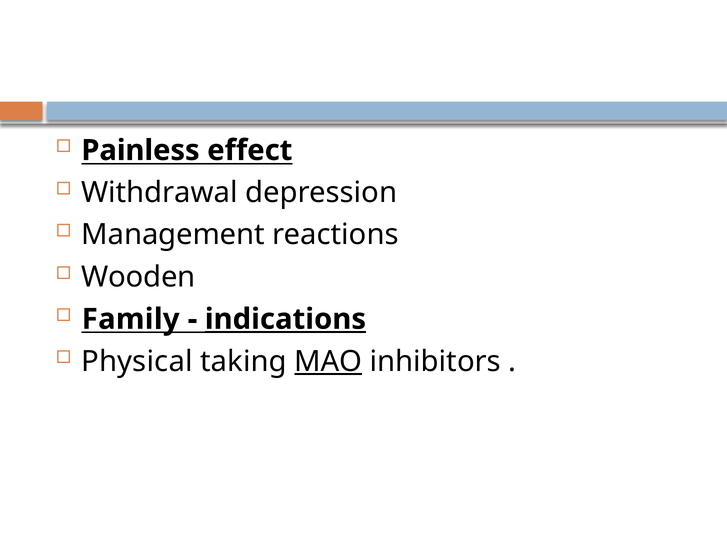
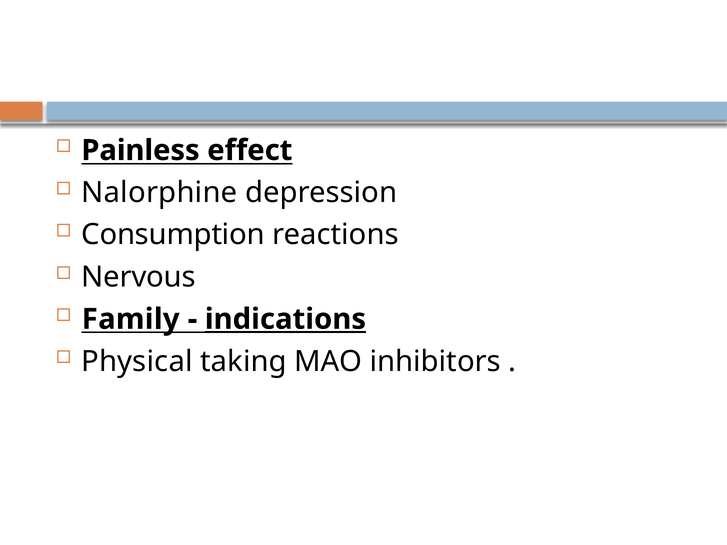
Withdrawal: Withdrawal -> Nalorphine
Management: Management -> Consumption
Wooden: Wooden -> Nervous
MAO underline: present -> none
